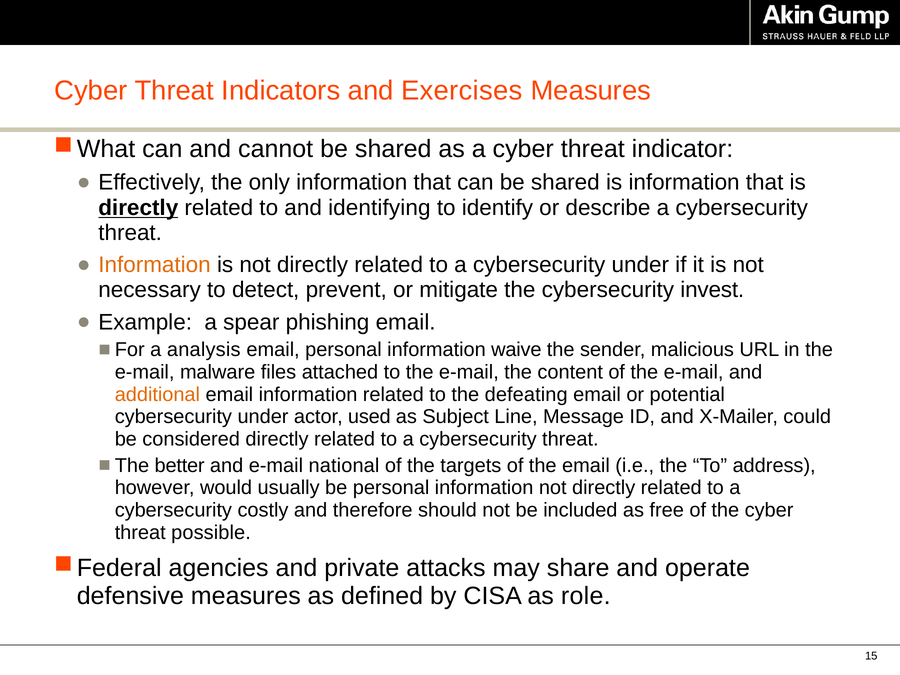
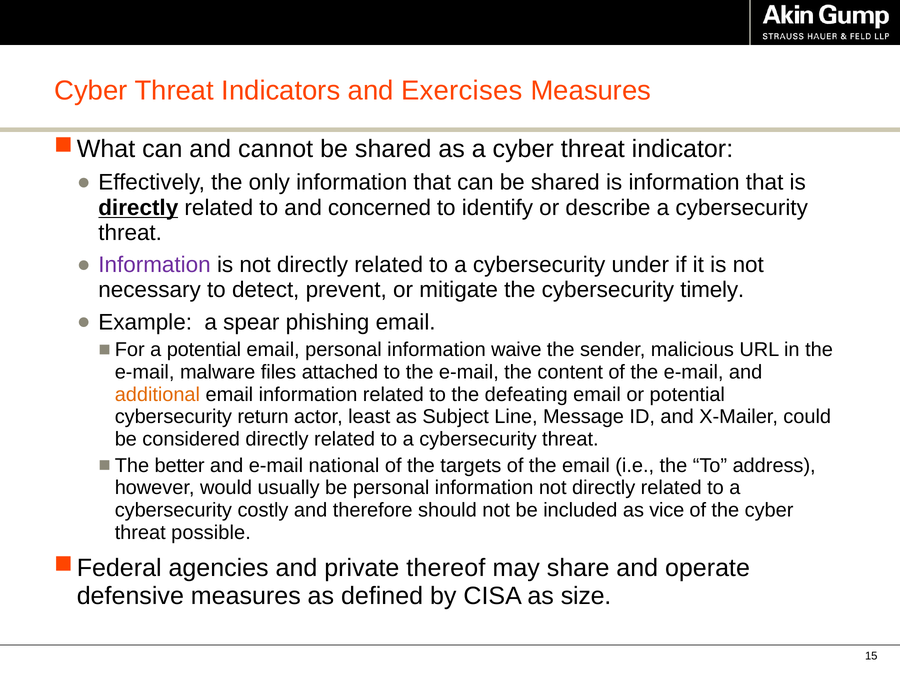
identifying: identifying -> concerned
Information at (155, 265) colour: orange -> purple
invest: invest -> timely
a analysis: analysis -> potential
under at (263, 417): under -> return
used: used -> least
free: free -> vice
attacks: attacks -> thereof
role: role -> size
